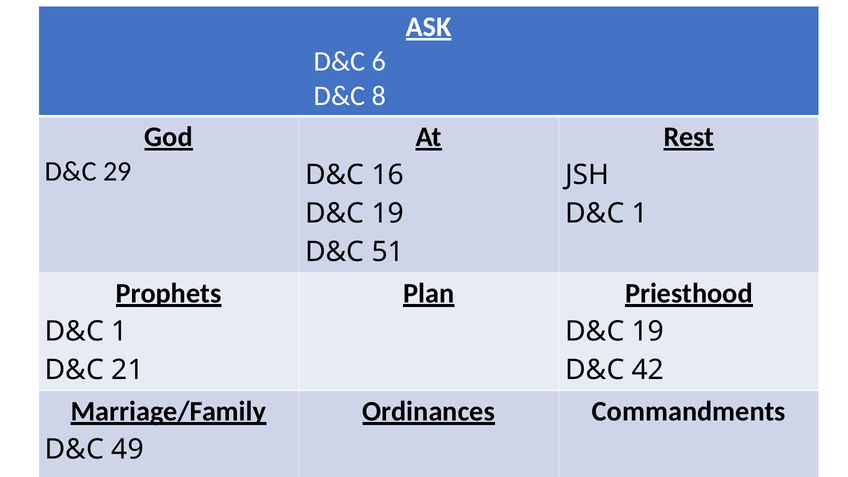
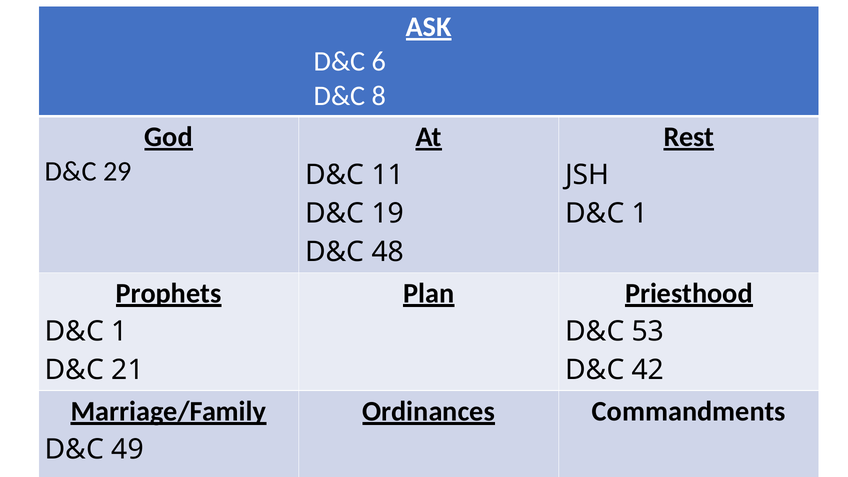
16: 16 -> 11
51: 51 -> 48
19 at (648, 331): 19 -> 53
